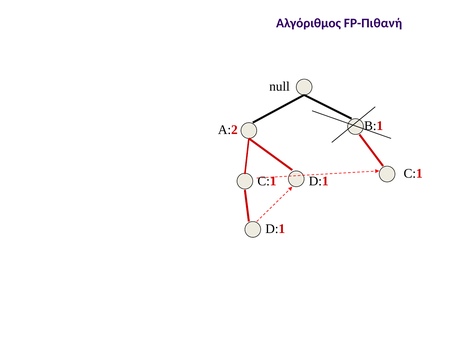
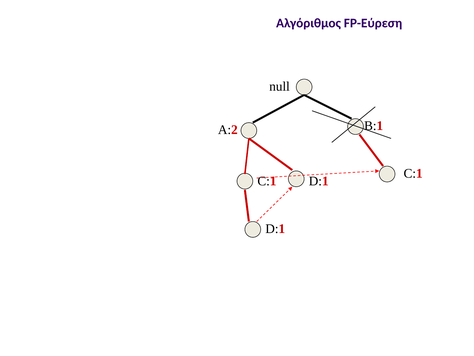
FP-Πιθανή: FP-Πιθανή -> FP-Εύρεση
